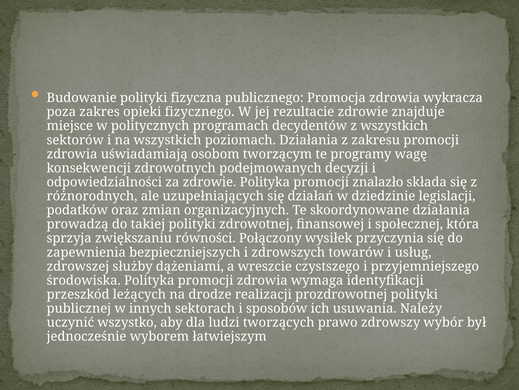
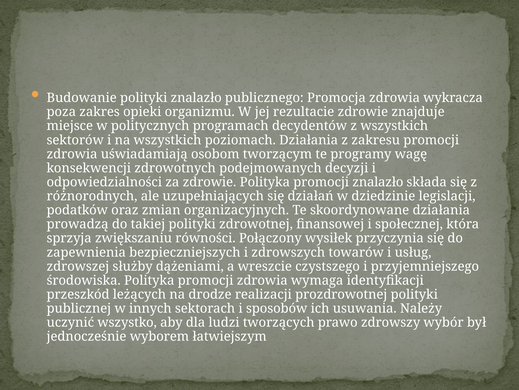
polityki fizyczna: fizyczna -> znalazło
fizycznego: fizycznego -> organizmu
